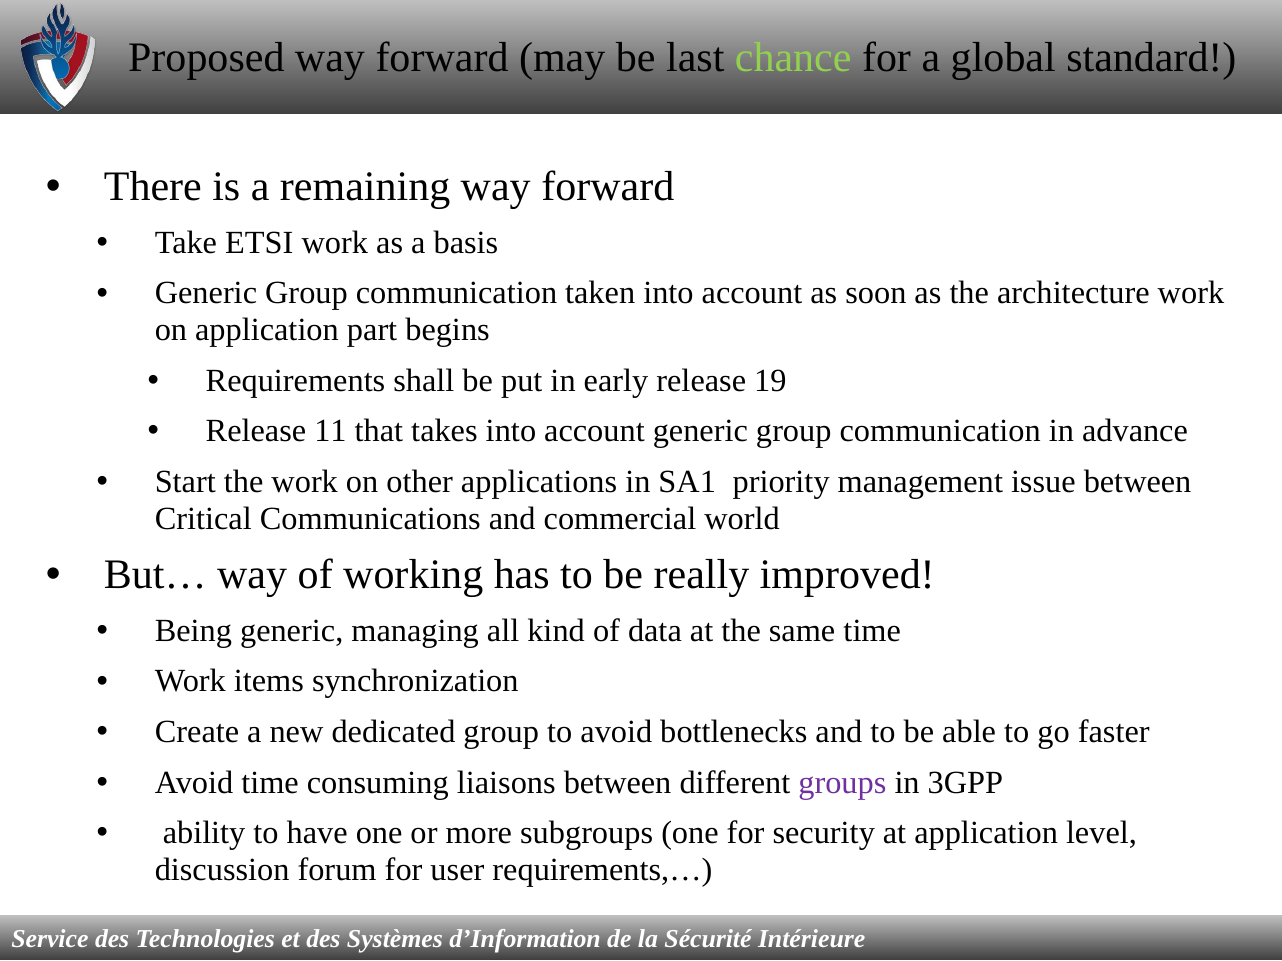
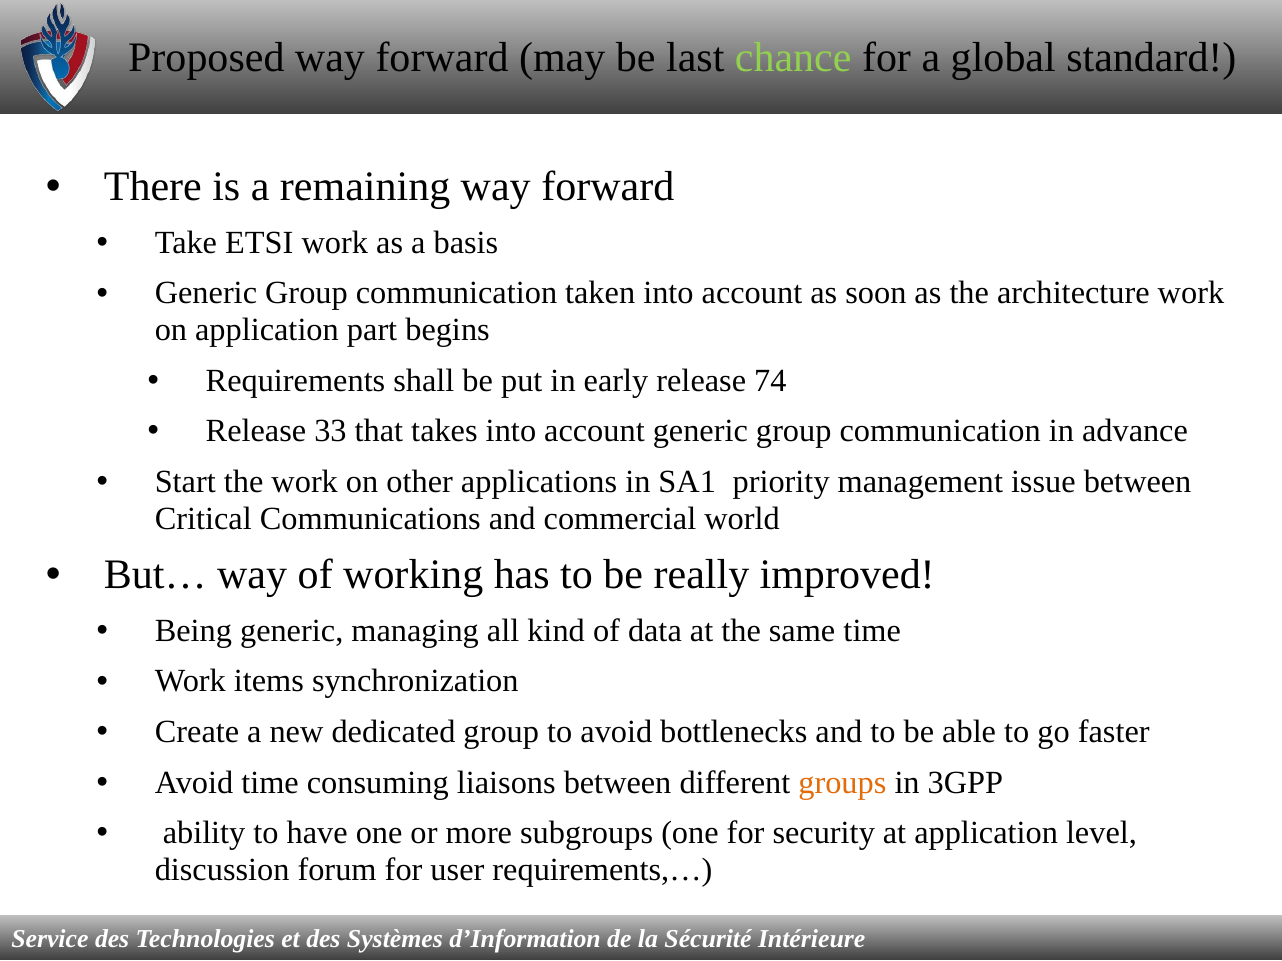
19: 19 -> 74
11: 11 -> 33
groups colour: purple -> orange
